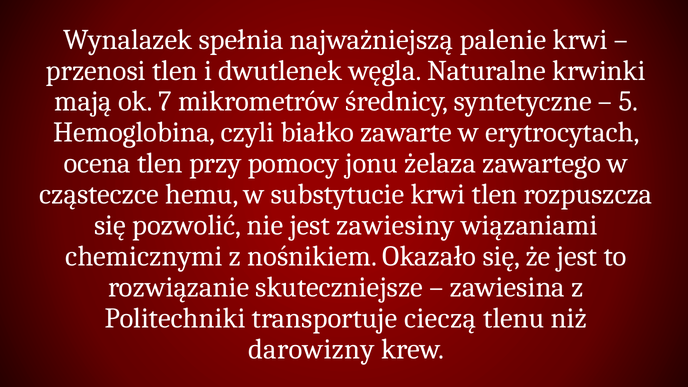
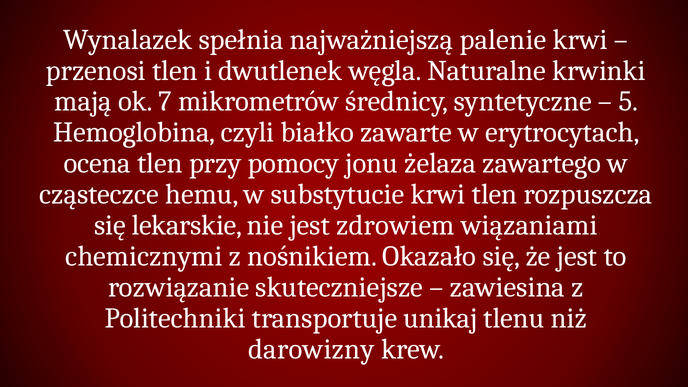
pozwolić: pozwolić -> lekarskie
zawiesiny: zawiesiny -> zdrowiem
cieczą: cieczą -> unikaj
